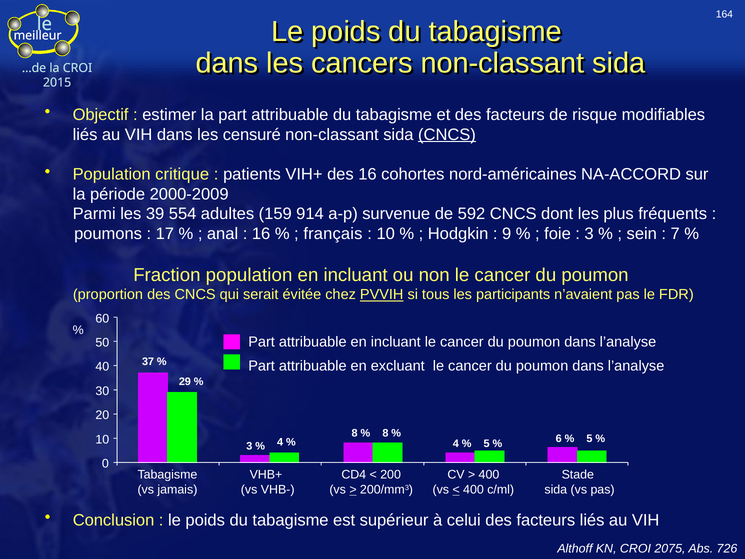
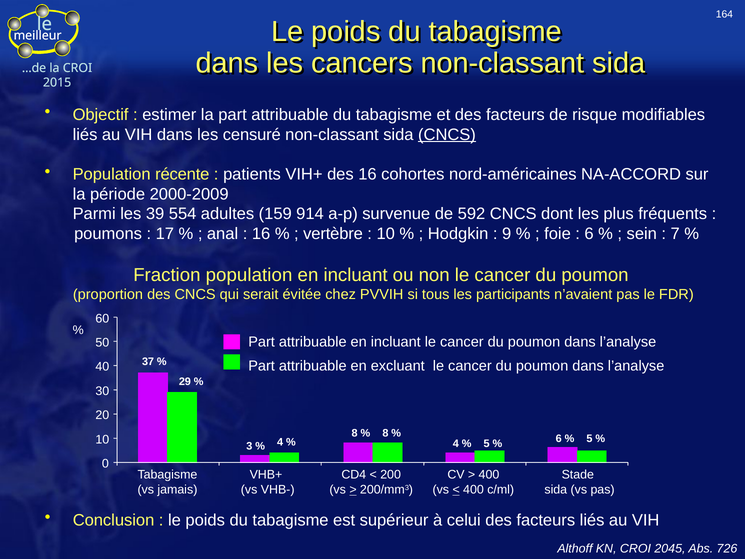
critique: critique -> récente
français: français -> vertèbre
3 at (589, 234): 3 -> 6
PVVIH underline: present -> none
2075: 2075 -> 2045
